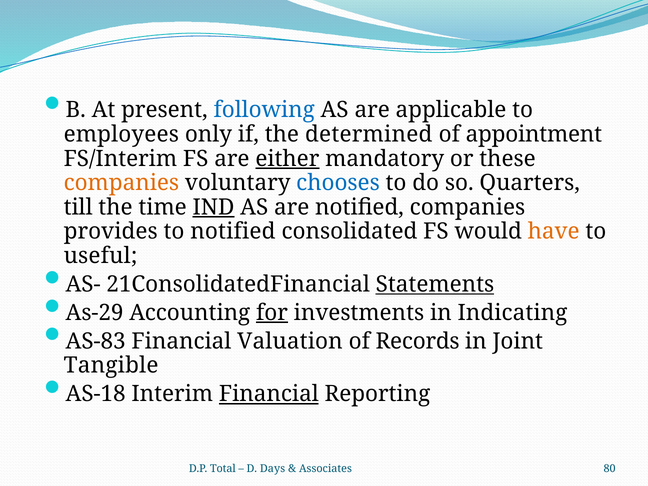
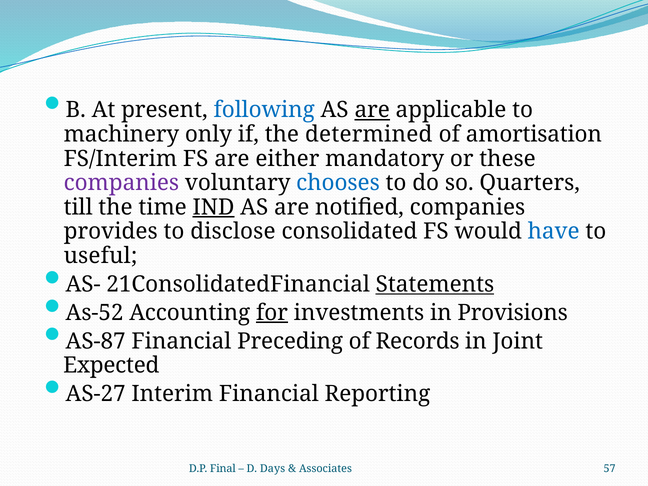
are at (372, 110) underline: none -> present
employees: employees -> machinery
appointment: appointment -> amortisation
either underline: present -> none
companies at (121, 183) colour: orange -> purple
to notified: notified -> disclose
have colour: orange -> blue
As-29: As-29 -> As-52
Indicating: Indicating -> Provisions
AS-83: AS-83 -> AS-87
Valuation: Valuation -> Preceding
Tangible: Tangible -> Expected
AS-18: AS-18 -> AS-27
Financial at (269, 394) underline: present -> none
Total: Total -> Final
80: 80 -> 57
